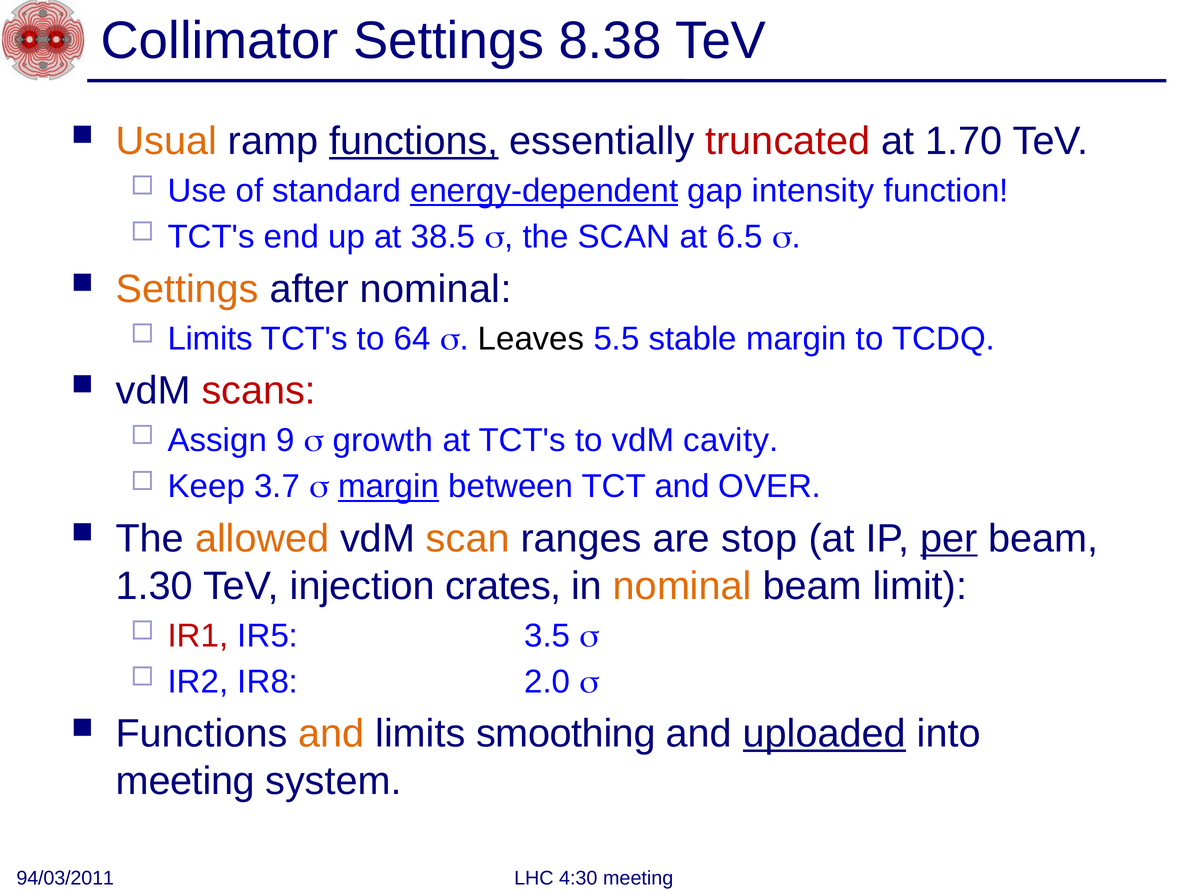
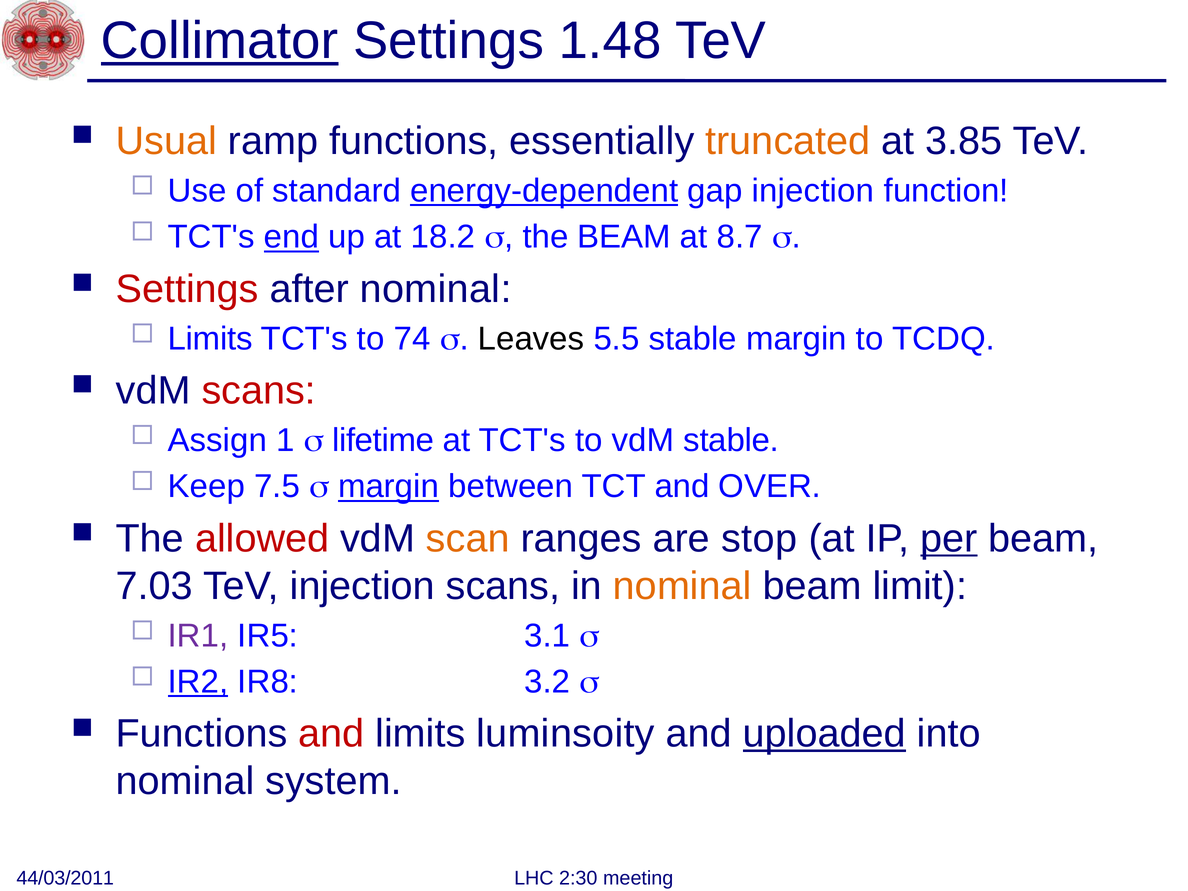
Collimator underline: none -> present
8.38: 8.38 -> 1.48
functions at (414, 141) underline: present -> none
truncated colour: red -> orange
1.70: 1.70 -> 3.85
gap intensity: intensity -> injection
end underline: none -> present
38.5: 38.5 -> 18.2
the SCAN: SCAN -> BEAM
6.5: 6.5 -> 8.7
Settings at (187, 289) colour: orange -> red
64: 64 -> 74
9: 9 -> 1
growth: growth -> lifetime
vdM cavity: cavity -> stable
3.7: 3.7 -> 7.5
allowed colour: orange -> red
1.30: 1.30 -> 7.03
injection crates: crates -> scans
IR1 colour: red -> purple
3.5: 3.5 -> 3.1
IR2 underline: none -> present
2.0: 2.0 -> 3.2
and at (331, 734) colour: orange -> red
smoothing: smoothing -> luminsoity
meeting at (185, 781): meeting -> nominal
94/03/2011: 94/03/2011 -> 44/03/2011
4:30: 4:30 -> 2:30
